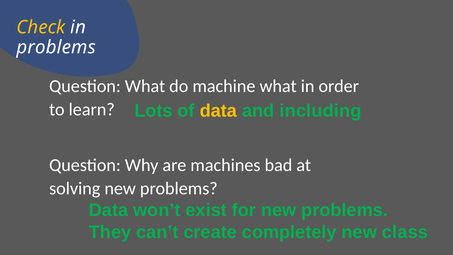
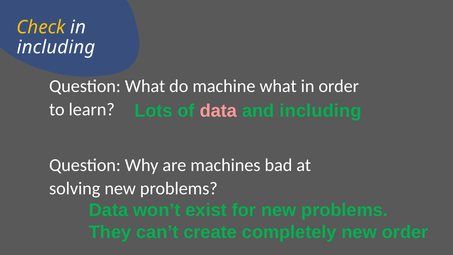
problems at (56, 47): problems -> including
data at (218, 111) colour: yellow -> pink
new class: class -> order
